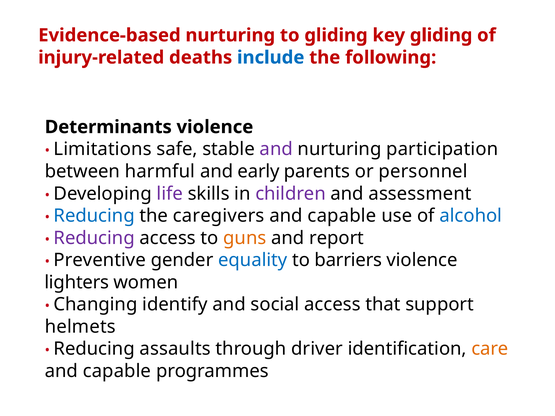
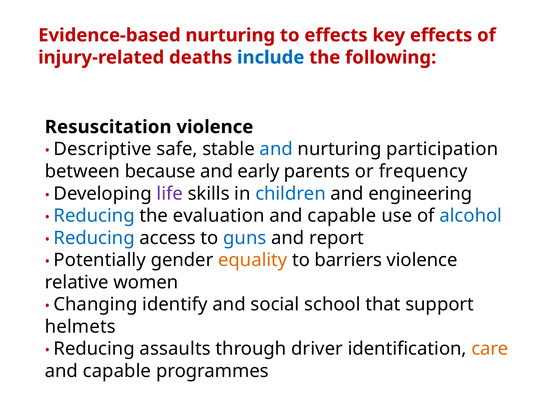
to gliding: gliding -> effects
key gliding: gliding -> effects
Determinants: Determinants -> Resuscitation
Limitations: Limitations -> Descriptive
and at (276, 149) colour: purple -> blue
harmful: harmful -> because
personnel: personnel -> frequency
children colour: purple -> blue
assessment: assessment -> engineering
caregivers: caregivers -> evaluation
Reducing at (94, 238) colour: purple -> blue
guns colour: orange -> blue
Preventive: Preventive -> Potentially
equality colour: blue -> orange
lighters: lighters -> relative
social access: access -> school
